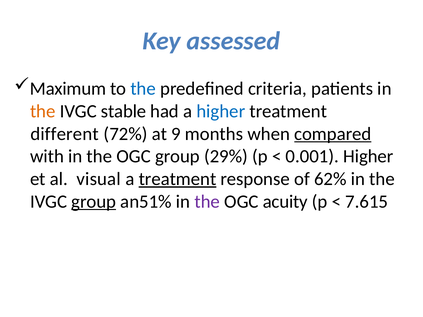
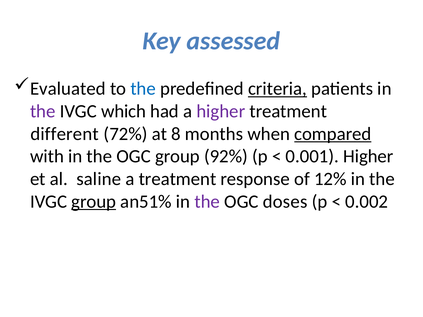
Maximum: Maximum -> Evaluated
criteria underline: none -> present
the at (43, 111) colour: orange -> purple
stable: stable -> which
higher at (221, 111) colour: blue -> purple
9: 9 -> 8
29%: 29% -> 92%
visual: visual -> saline
treatment at (178, 179) underline: present -> none
62%: 62% -> 12%
acuity: acuity -> doses
7.615: 7.615 -> 0.002
